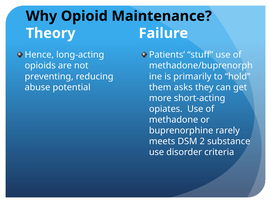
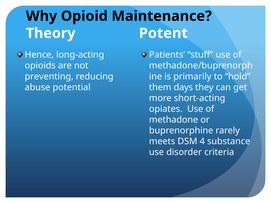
Failure: Failure -> Potent
asks: asks -> days
2: 2 -> 4
